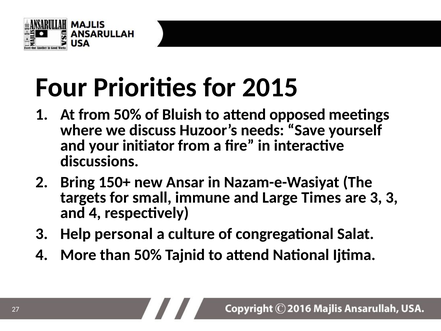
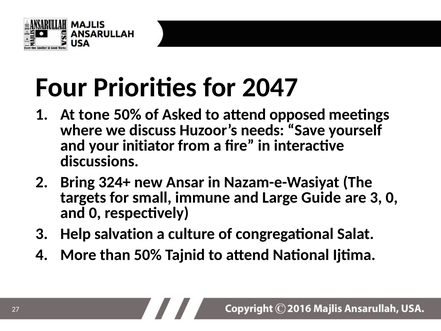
2015: 2015 -> 2047
At from: from -> tone
Bluish: Bluish -> Asked
150+: 150+ -> 324+
Times: Times -> Guide
3 3: 3 -> 0
and 4: 4 -> 0
personal: personal -> salvation
